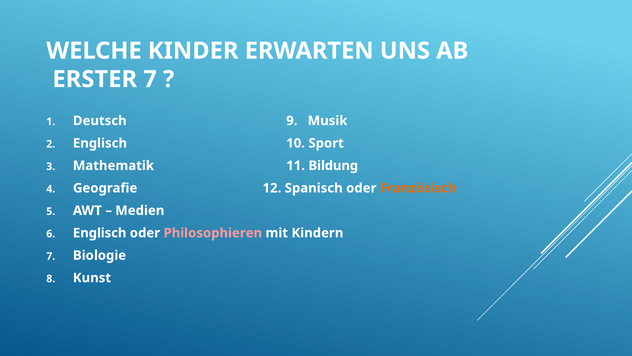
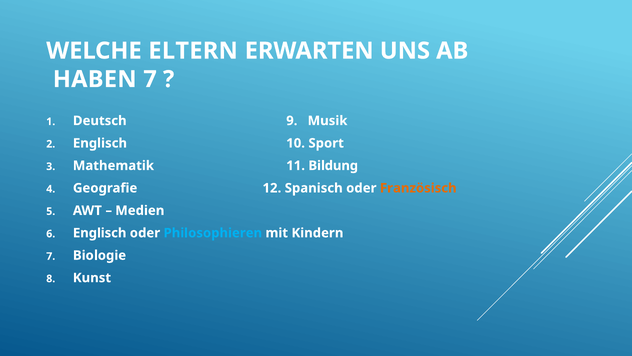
KINDER: KINDER -> ELTERN
ERSTER: ERSTER -> HABEN
Philosophieren colour: pink -> light blue
